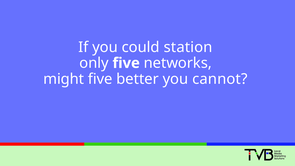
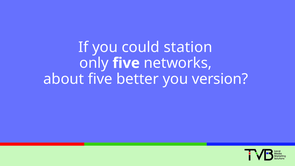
might: might -> about
cannot: cannot -> version
